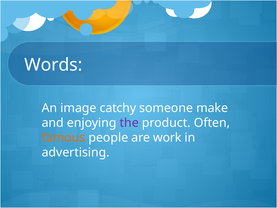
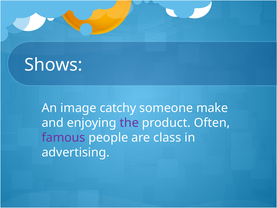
Words: Words -> Shows
famous colour: orange -> purple
work: work -> class
